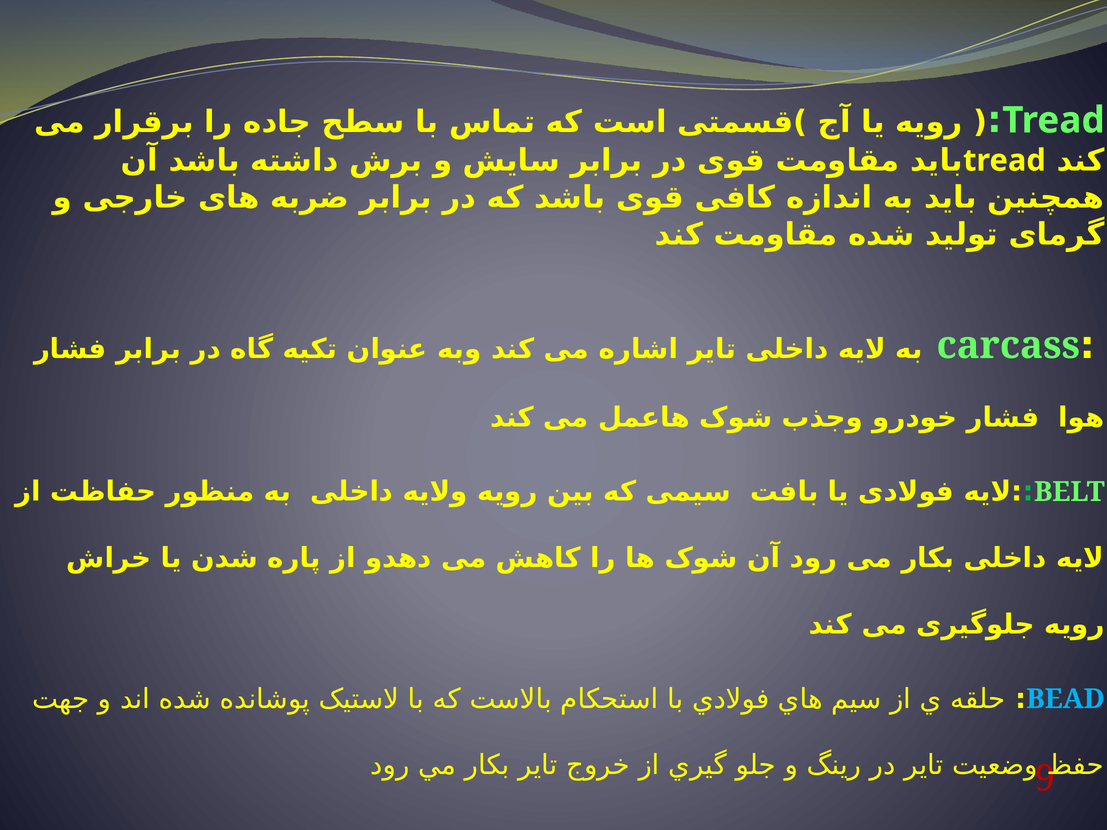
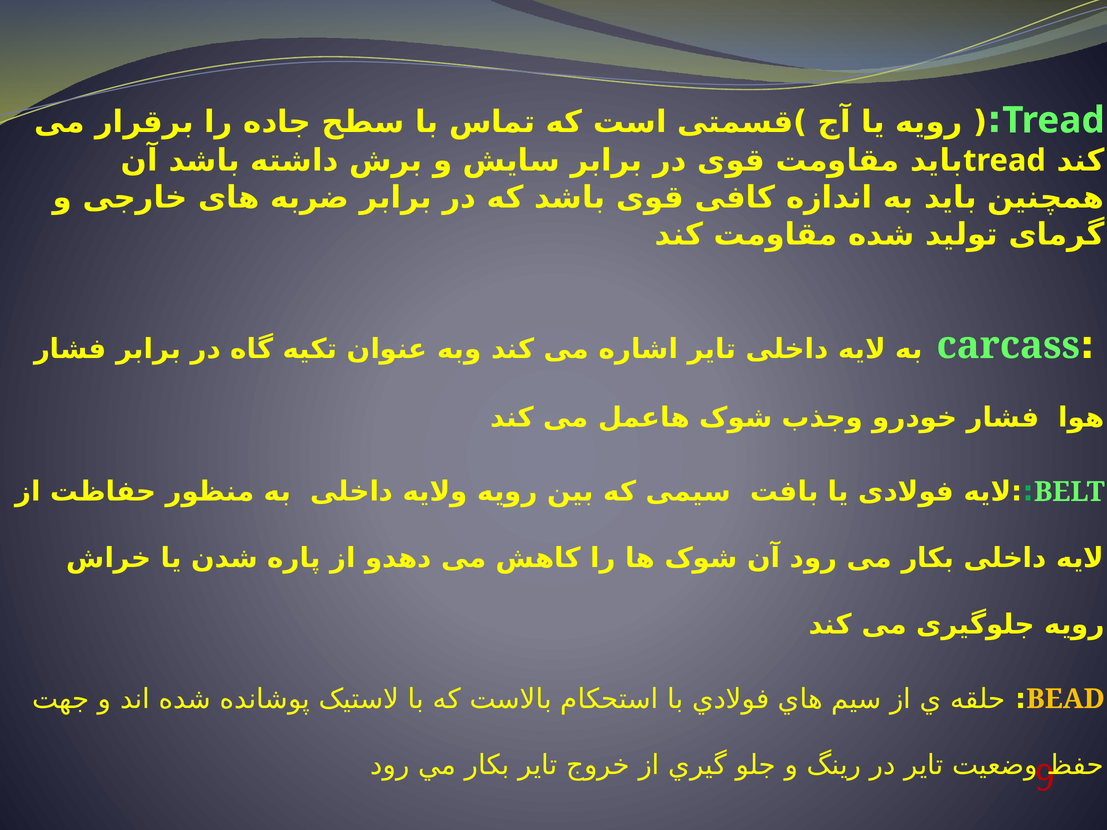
BEAD colour: light blue -> yellow
